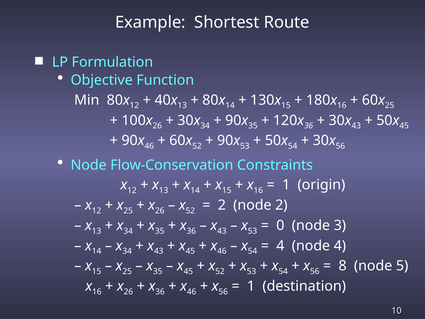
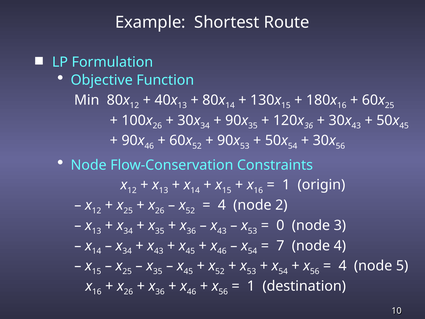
2 at (222, 205): 2 -> 4
4 at (280, 246): 4 -> 7
8 at (343, 266): 8 -> 4
